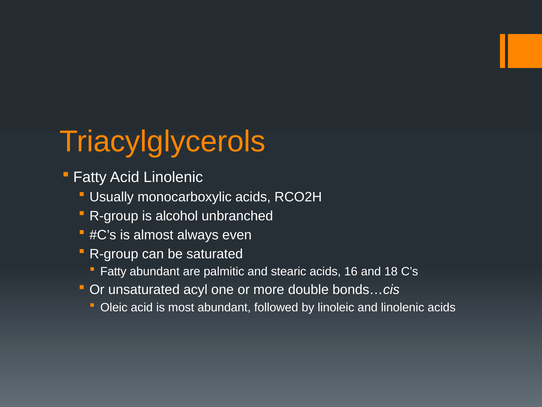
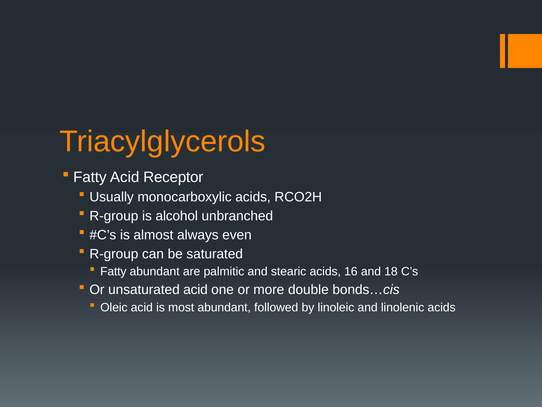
Acid Linolenic: Linolenic -> Receptor
unsaturated acyl: acyl -> acid
